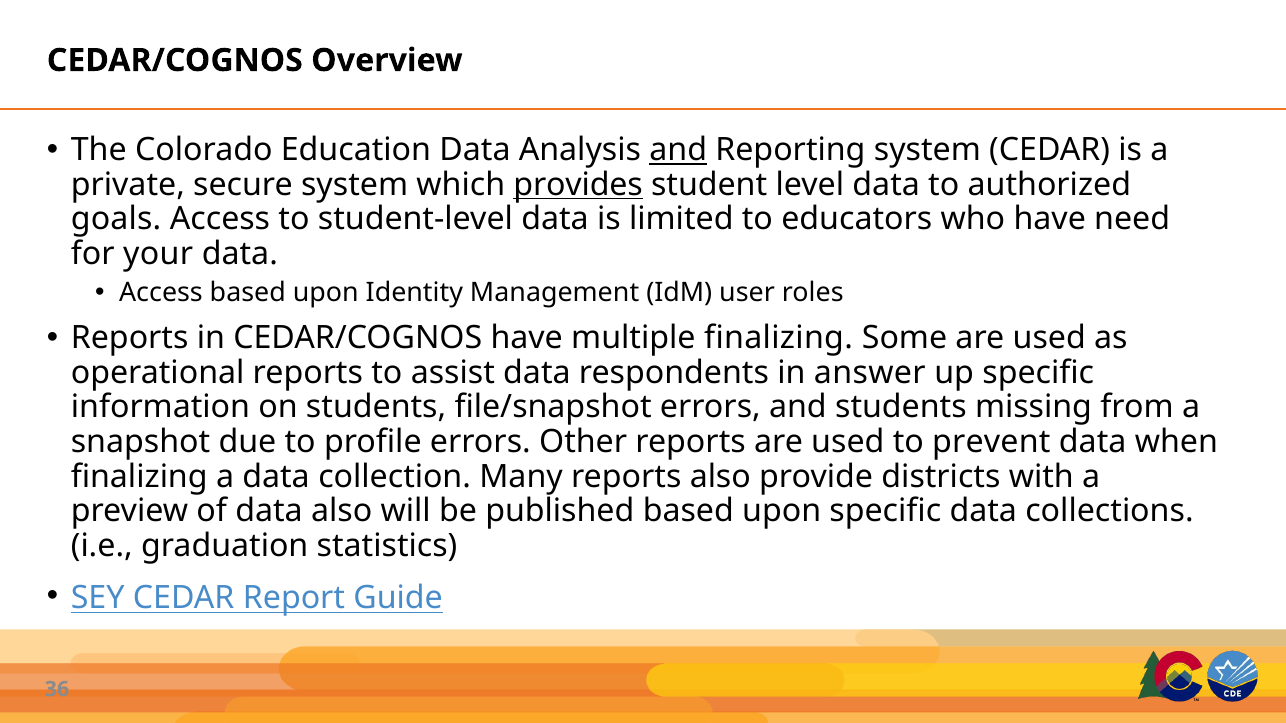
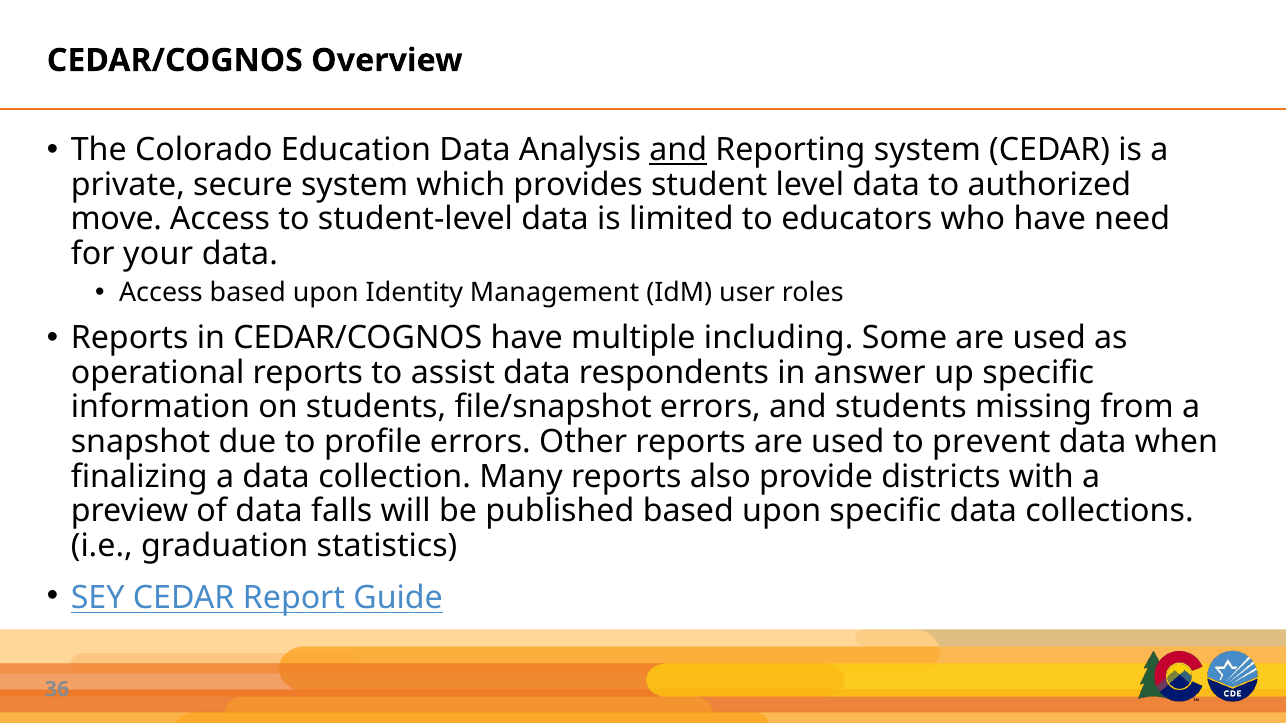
provides underline: present -> none
goals: goals -> move
multiple finalizing: finalizing -> including
data also: also -> falls
